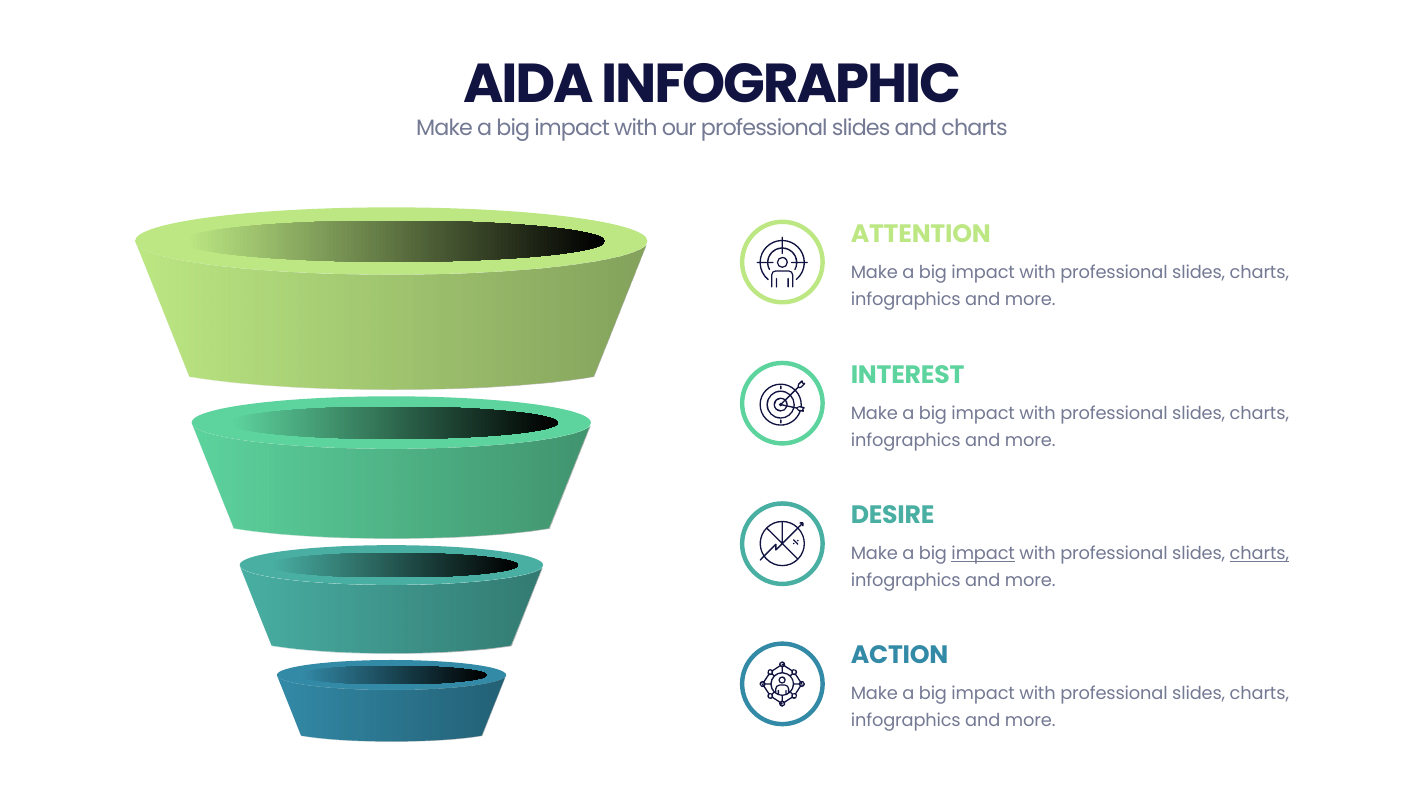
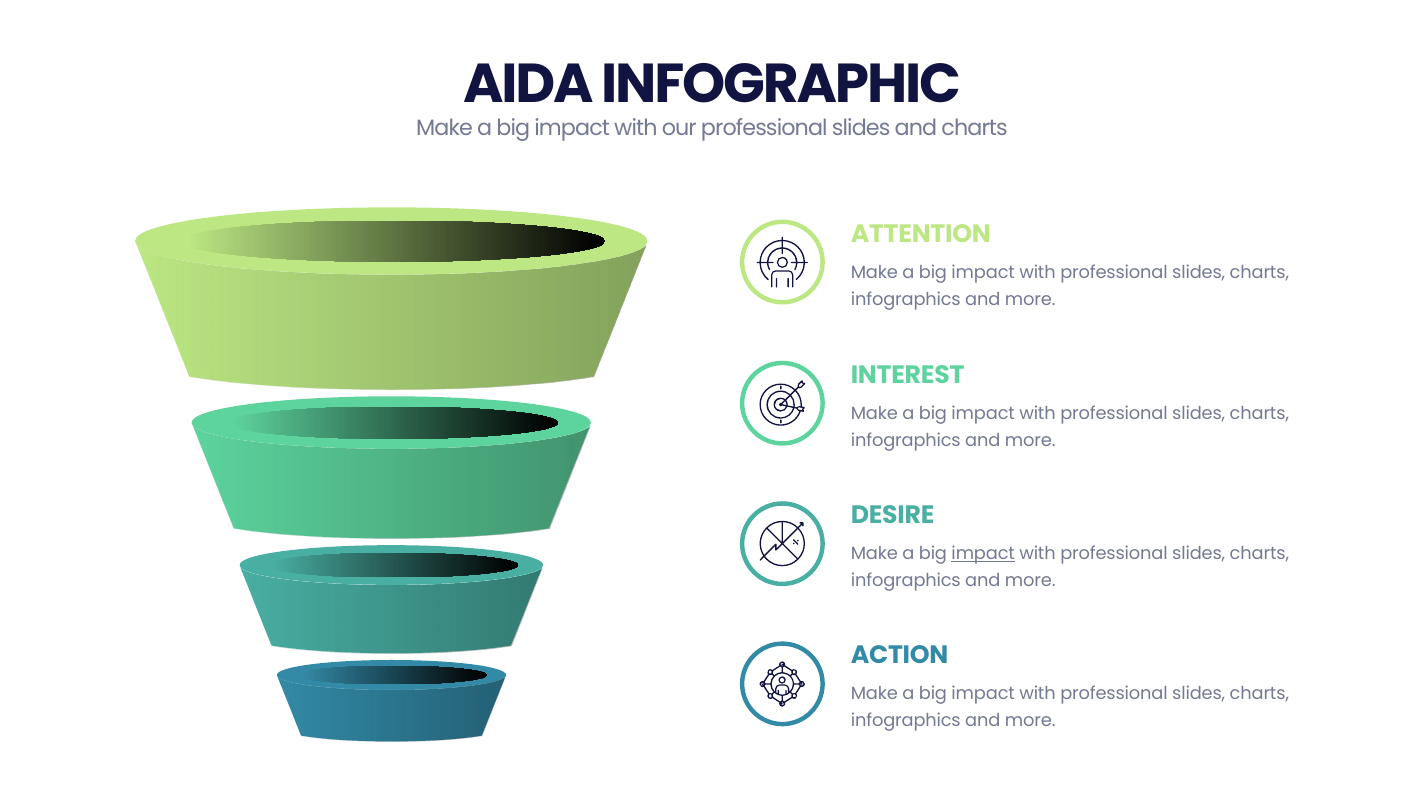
charts at (1259, 554) underline: present -> none
